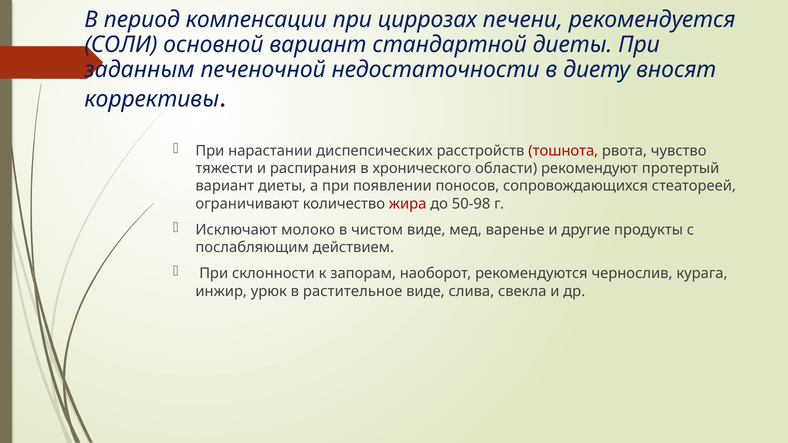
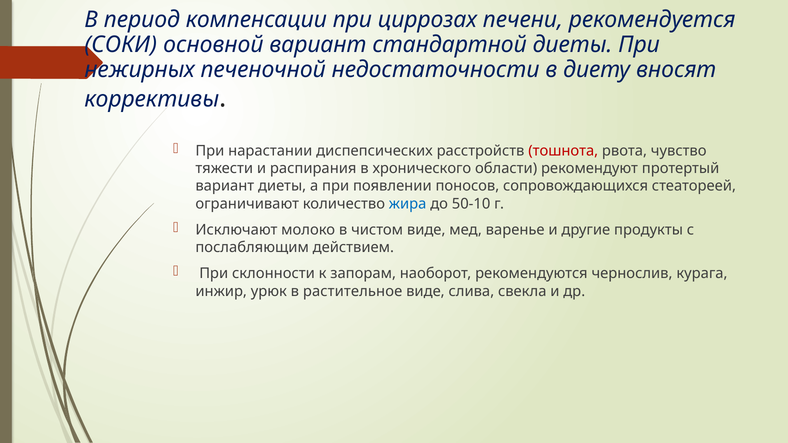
СОЛИ: СОЛИ -> СОКИ
заданным: заданным -> нежирных
жира colour: red -> blue
50-98: 50-98 -> 50-10
